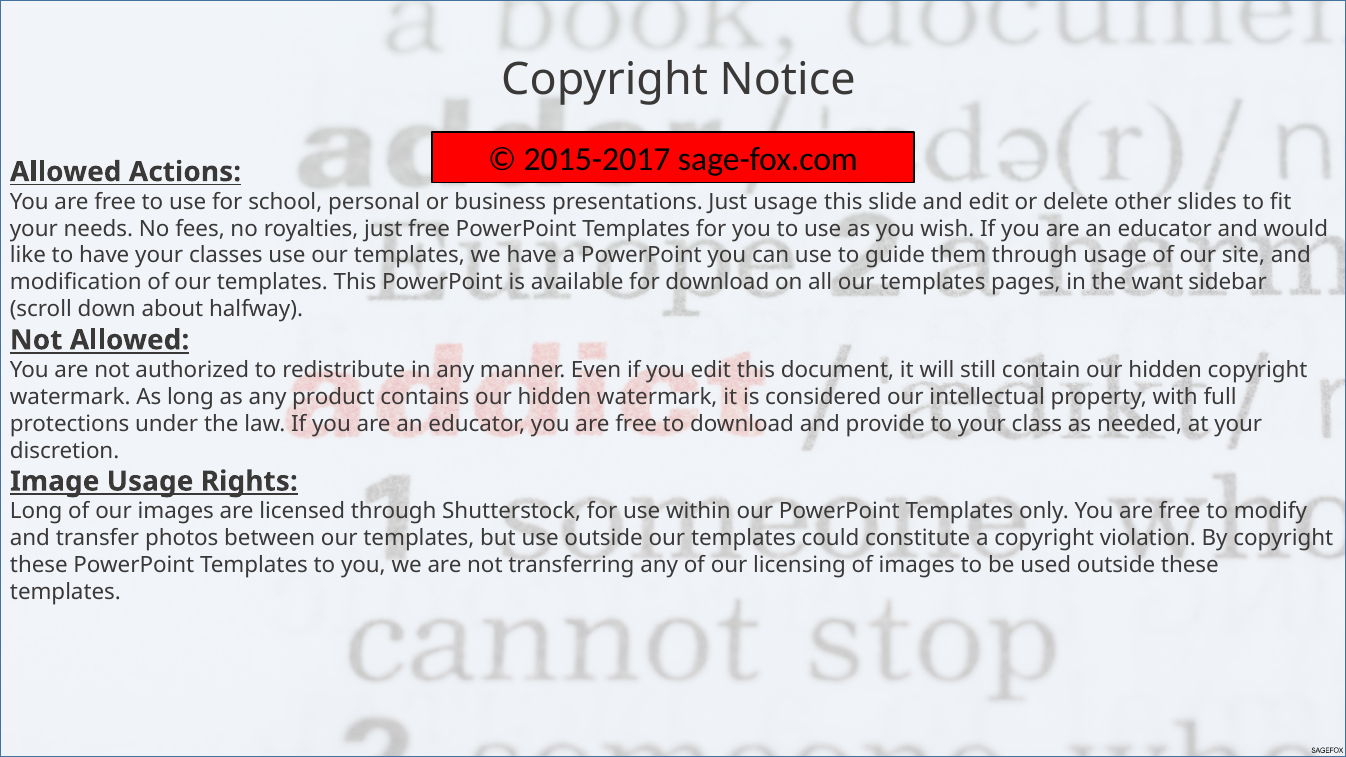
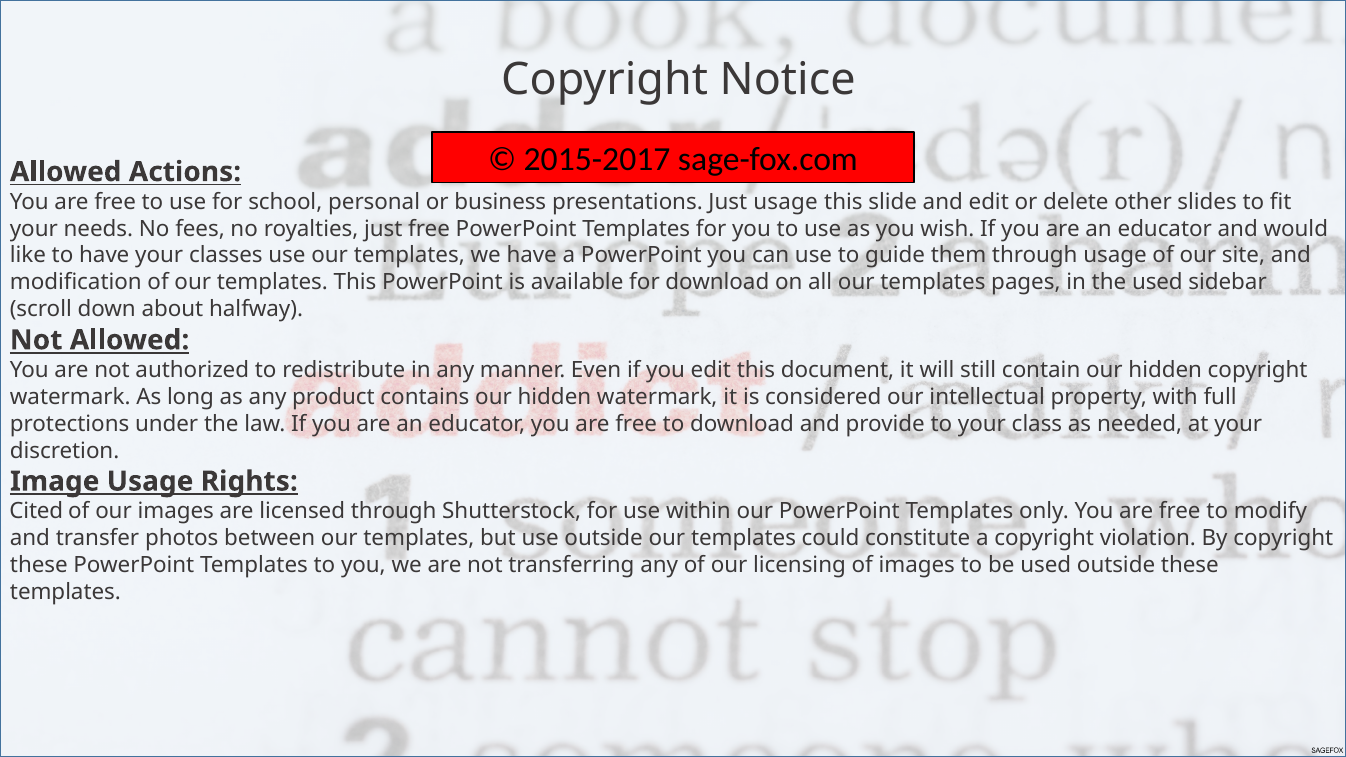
the want: want -> used
Long at (36, 511): Long -> Cited
